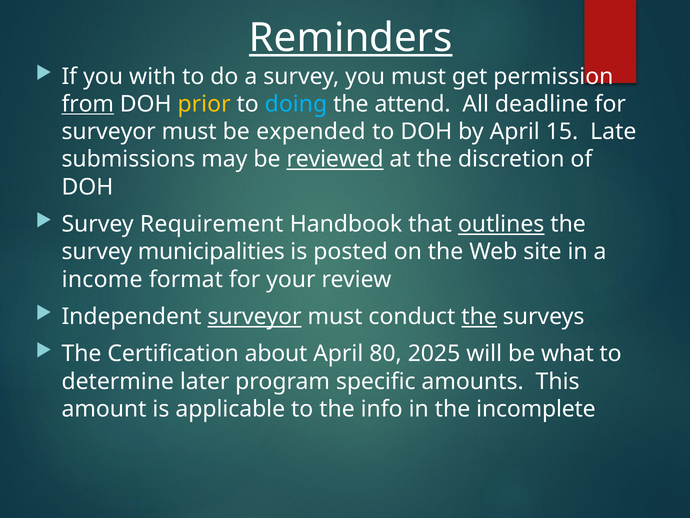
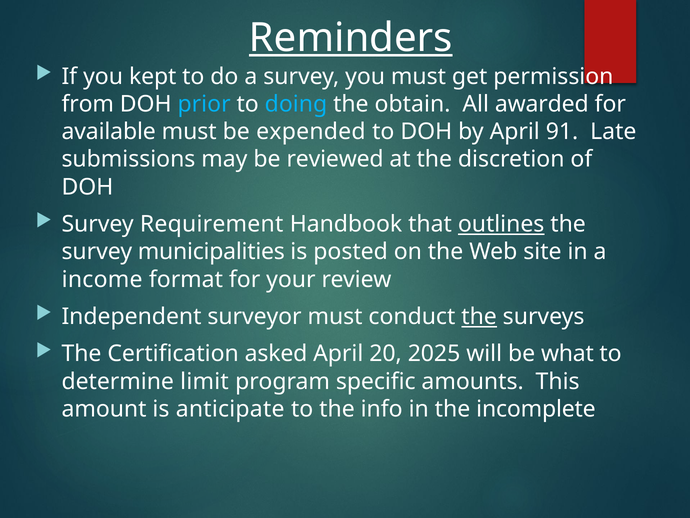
with: with -> kept
from underline: present -> none
prior colour: yellow -> light blue
attend: attend -> obtain
deadline: deadline -> awarded
surveyor at (109, 132): surveyor -> available
15: 15 -> 91
reviewed underline: present -> none
surveyor at (255, 316) underline: present -> none
about: about -> asked
80: 80 -> 20
later: later -> limit
applicable: applicable -> anticipate
